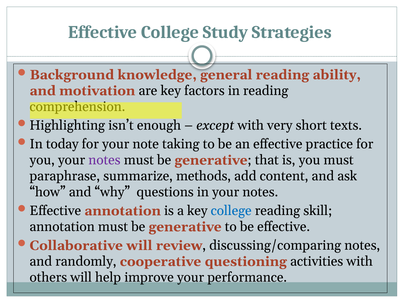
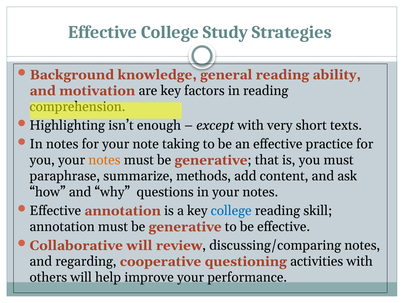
In today: today -> notes
notes at (104, 160) colour: purple -> orange
randomly: randomly -> regarding
